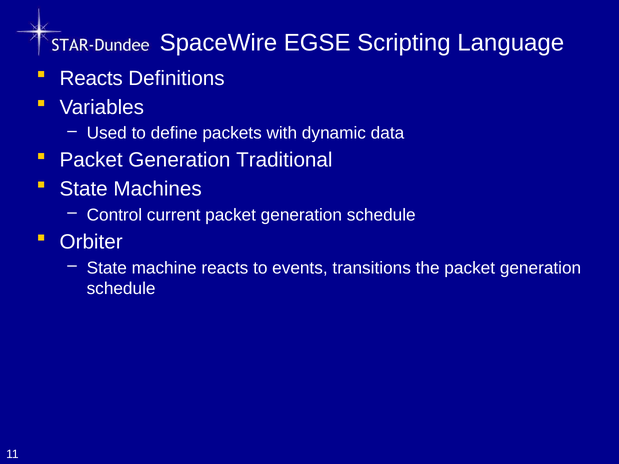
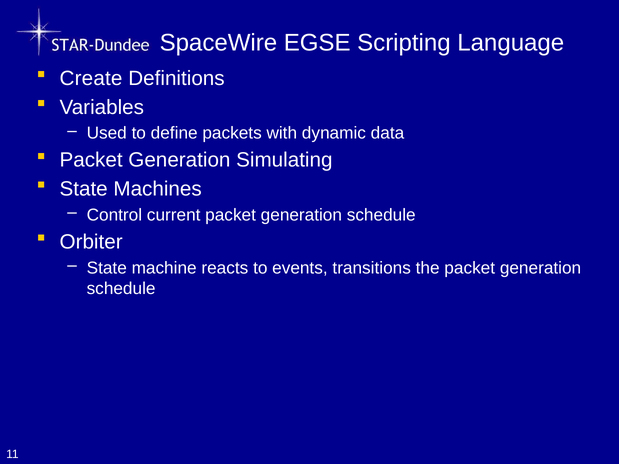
Reacts at (91, 78): Reacts -> Create
Traditional: Traditional -> Simulating
